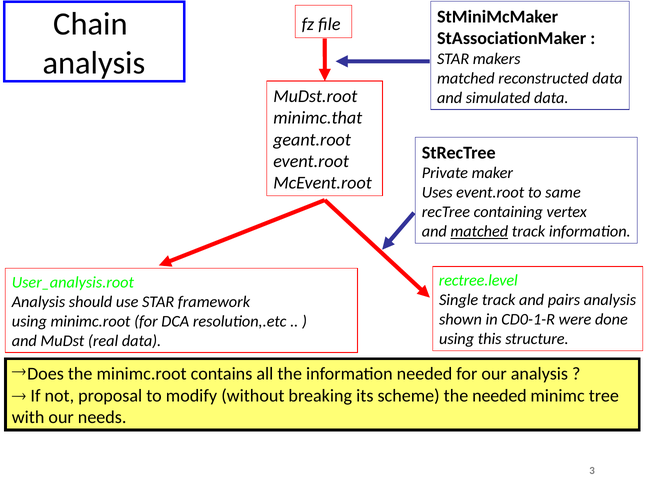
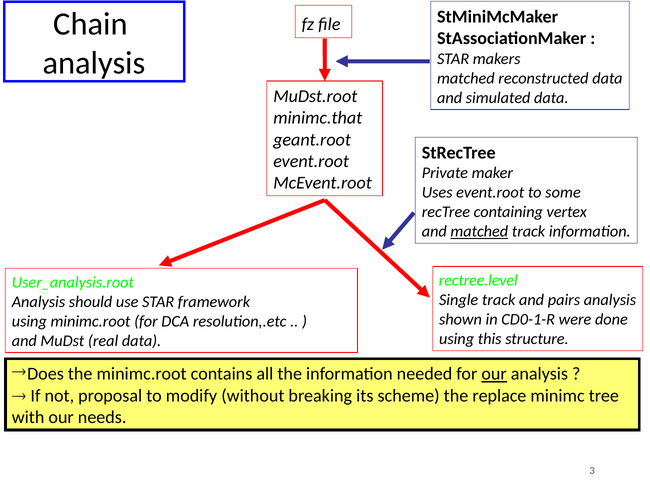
same: same -> some
our at (494, 374) underline: none -> present
the needed: needed -> replace
